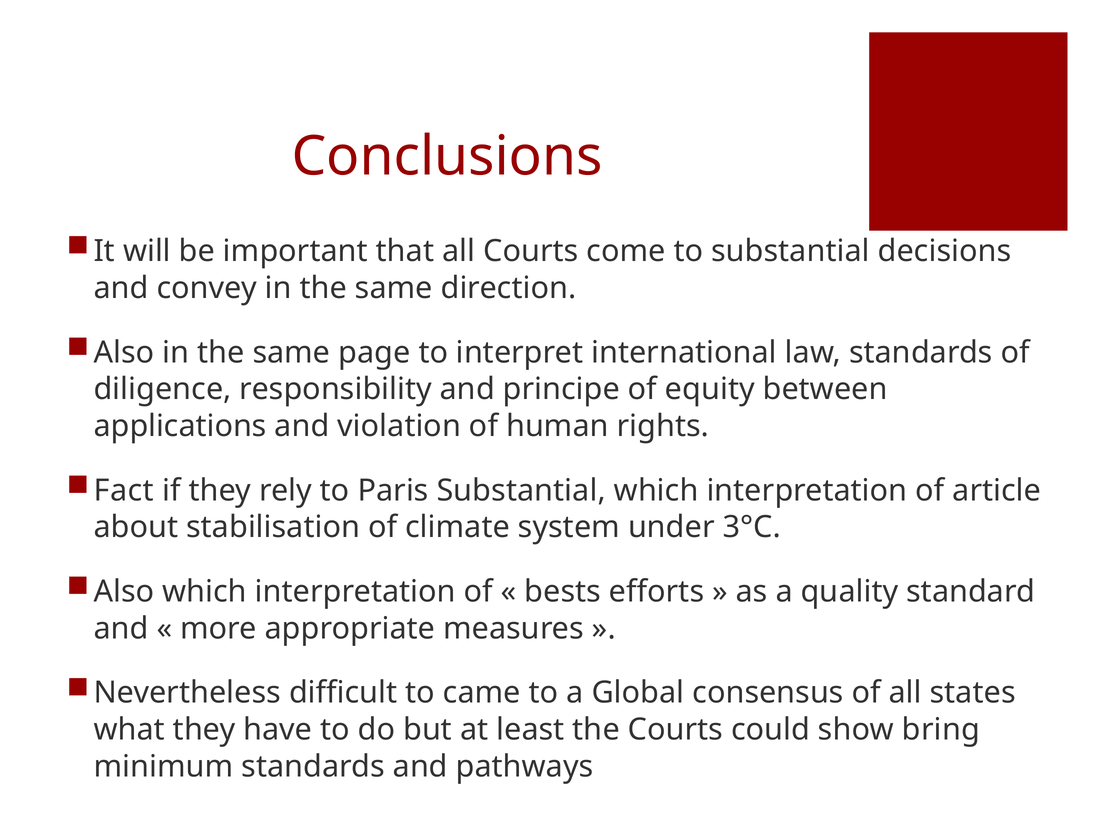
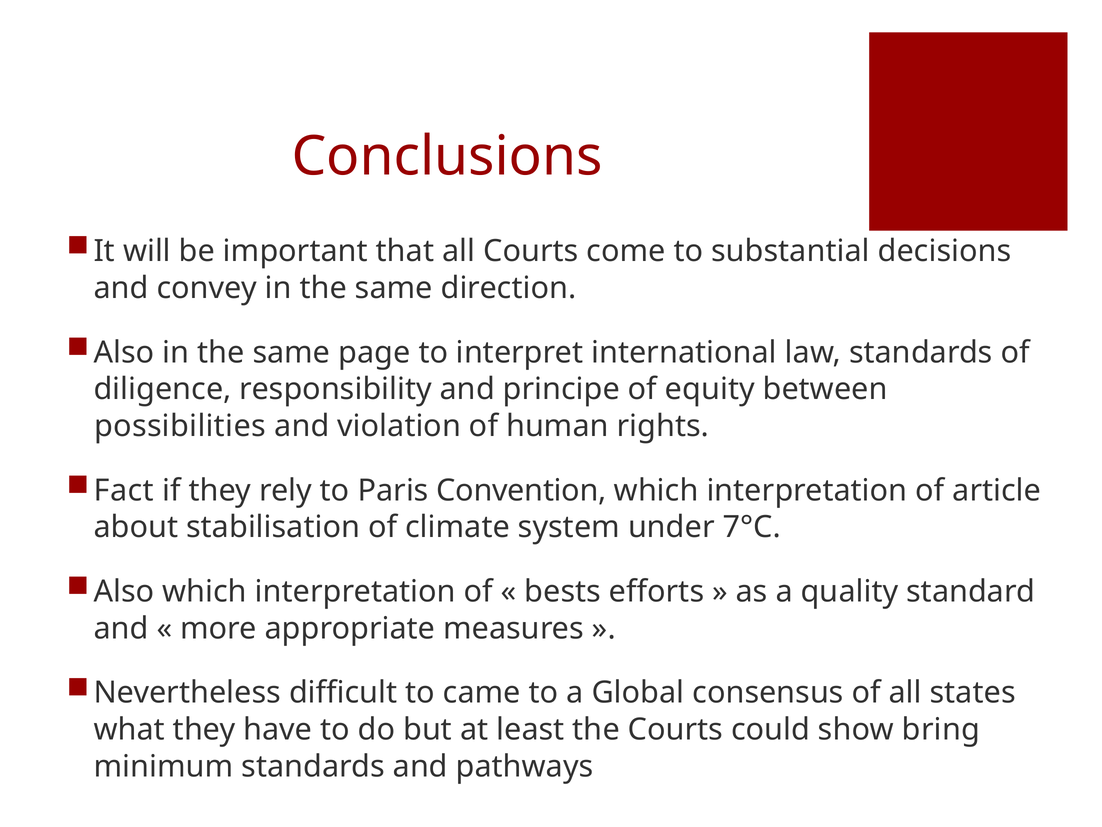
applications: applications -> possibilities
Paris Substantial: Substantial -> Convention
3°C: 3°C -> 7°C
